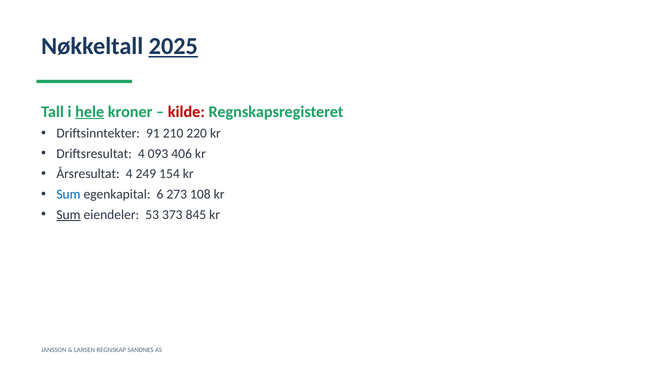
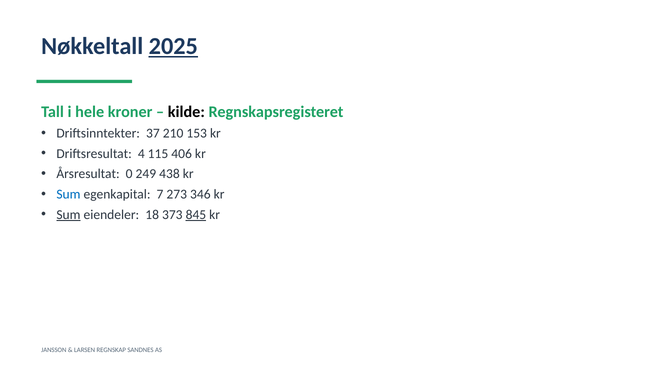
hele underline: present -> none
kilde colour: red -> black
91: 91 -> 37
220: 220 -> 153
093: 093 -> 115
Årsresultat 4: 4 -> 0
154: 154 -> 438
6: 6 -> 7
108: 108 -> 346
53: 53 -> 18
845 underline: none -> present
